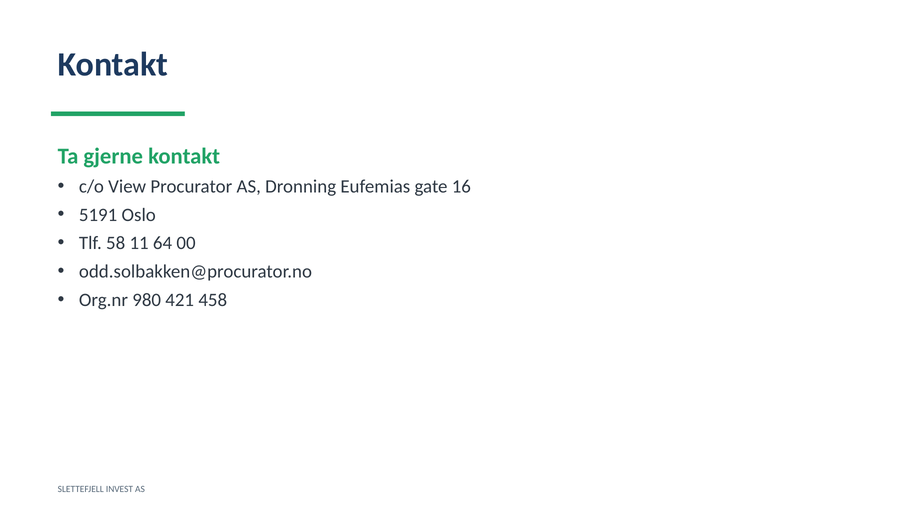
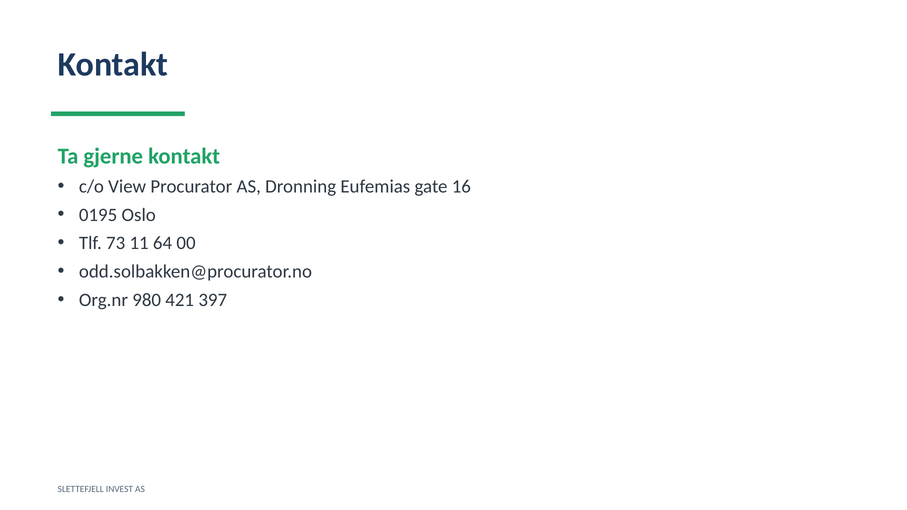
5191: 5191 -> 0195
58: 58 -> 73
458: 458 -> 397
